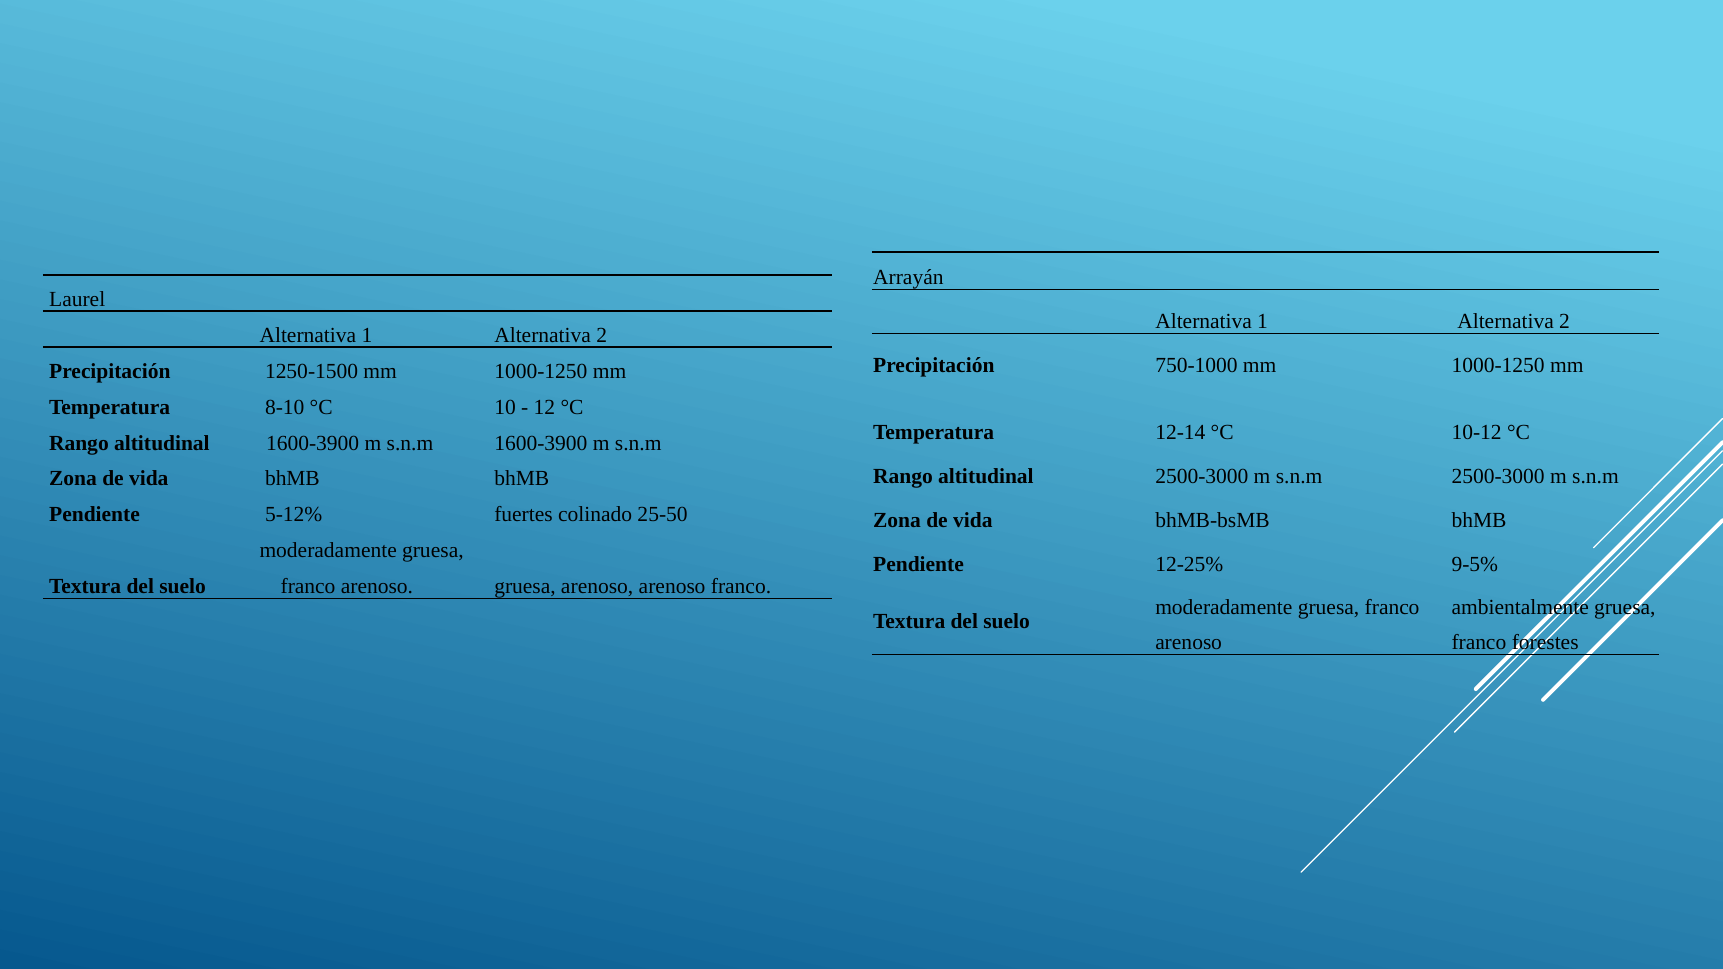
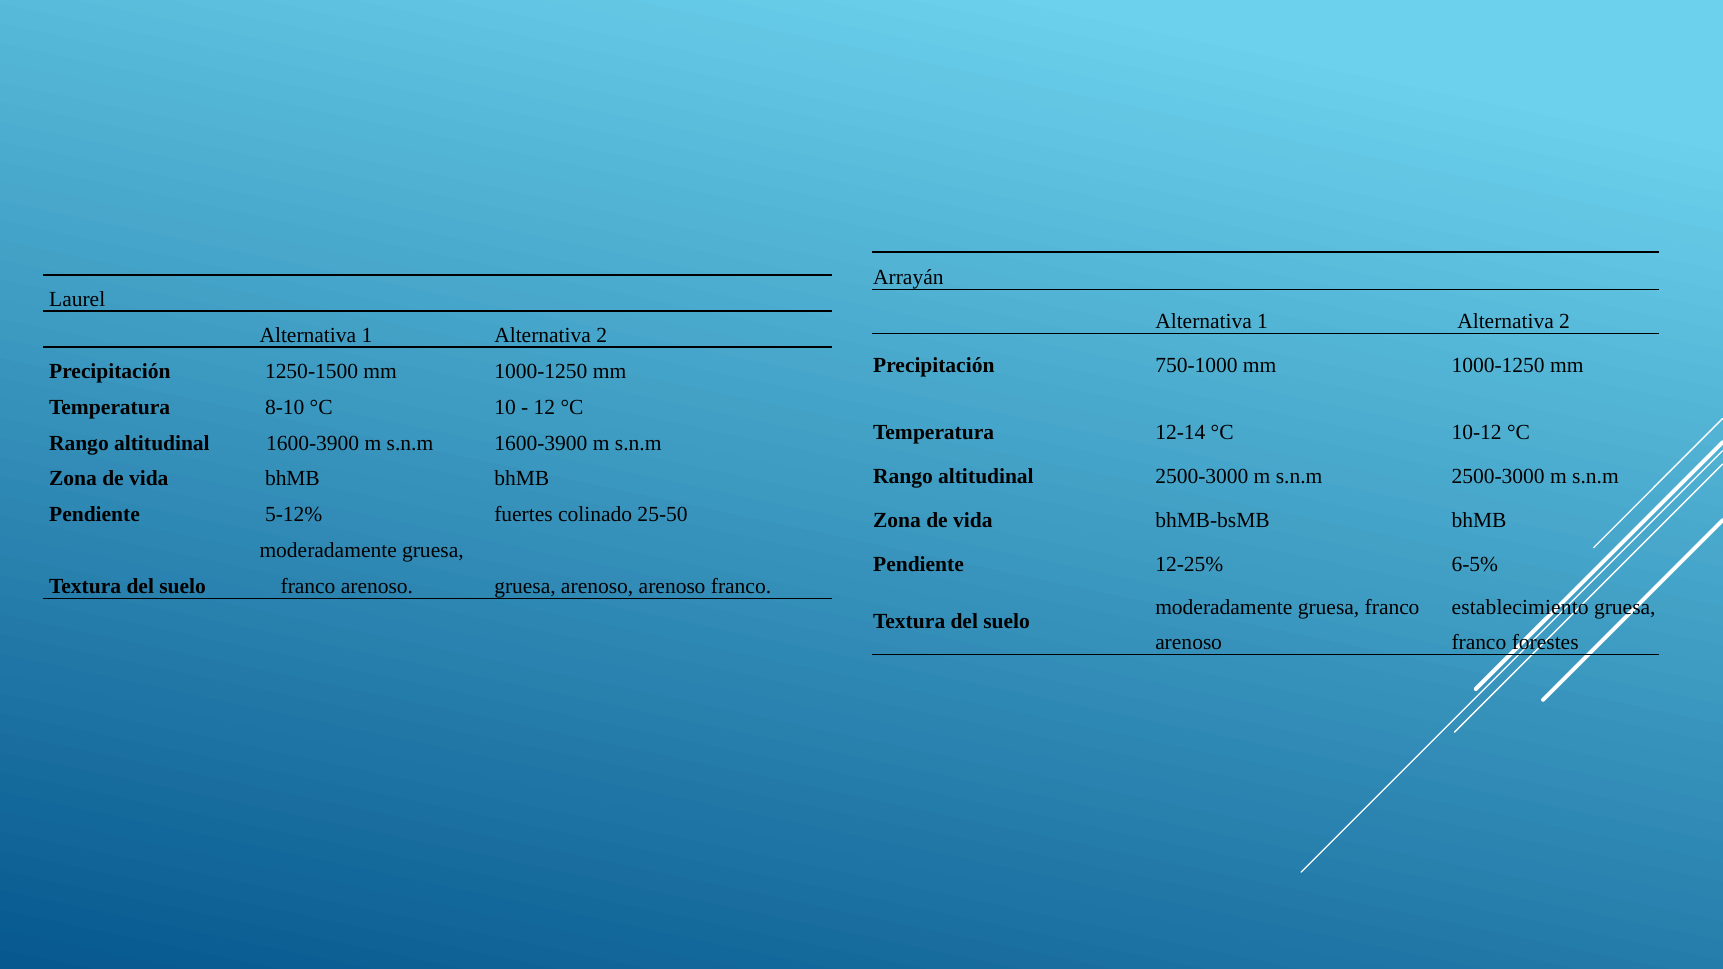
9-5%: 9-5% -> 6-5%
ambientalmente: ambientalmente -> establecimiento
